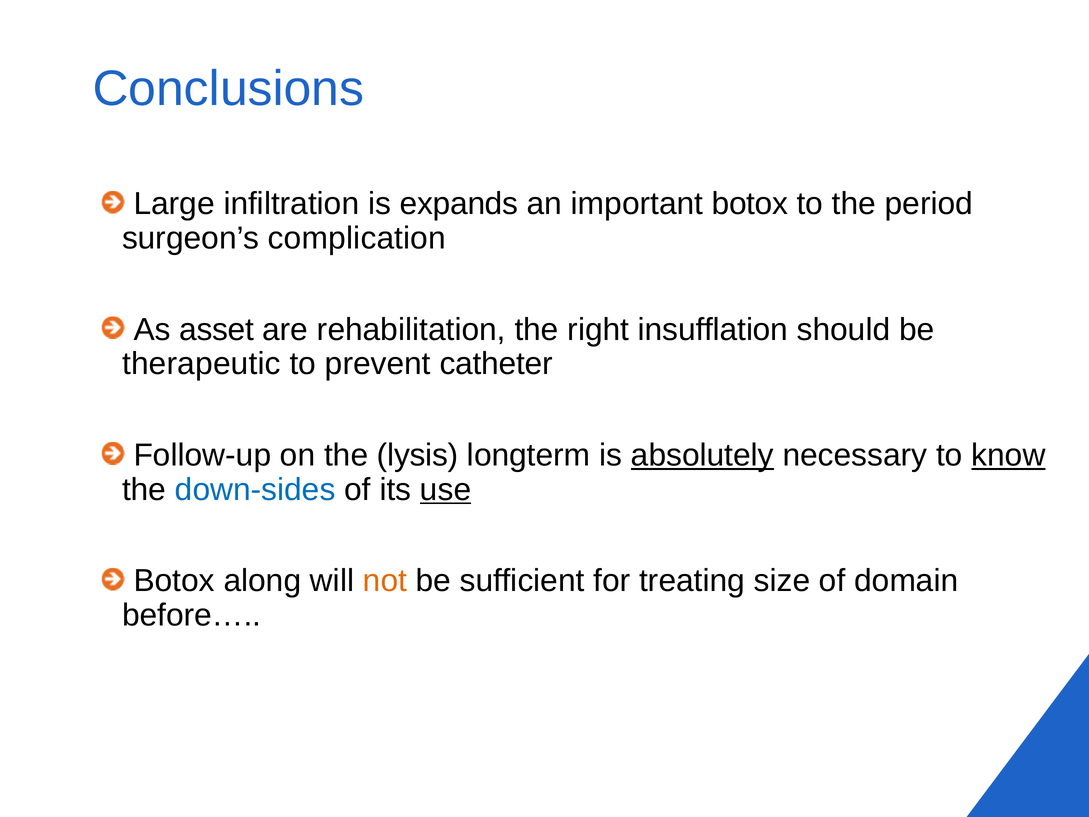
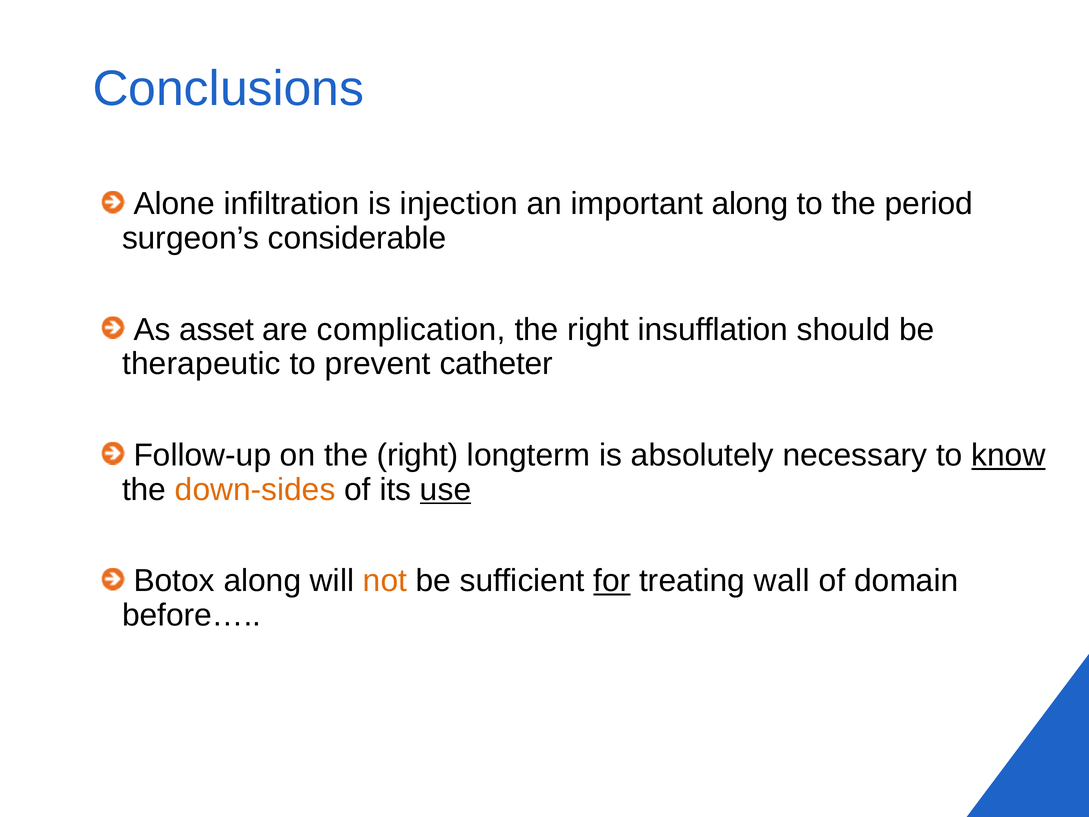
Large: Large -> Alone
expands: expands -> injection
important botox: botox -> along
complication: complication -> considerable
rehabilitation: rehabilitation -> complication
on the lysis: lysis -> right
absolutely underline: present -> none
down-sides colour: blue -> orange
for underline: none -> present
size: size -> wall
